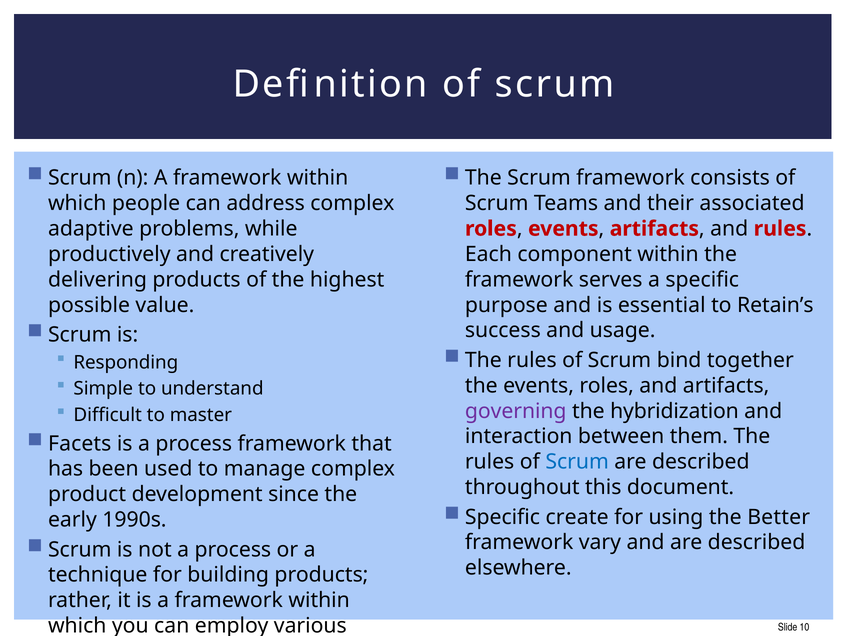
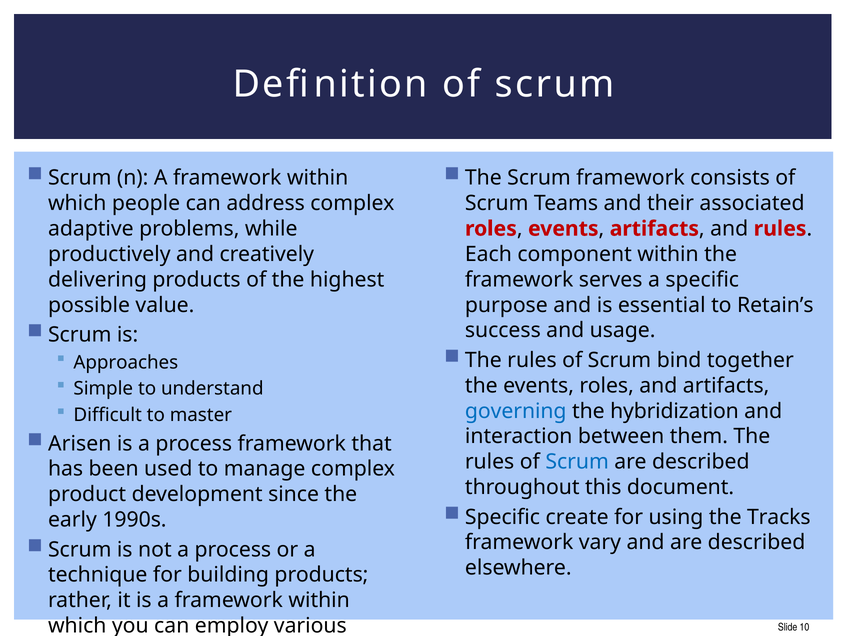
Responding: Responding -> Approaches
governing colour: purple -> blue
Facets: Facets -> Arisen
Better: Better -> Tracks
